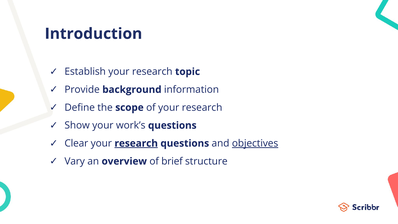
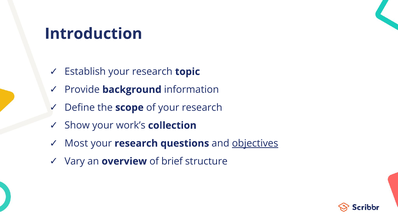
work’s questions: questions -> collection
Clear: Clear -> Most
research at (136, 143) underline: present -> none
